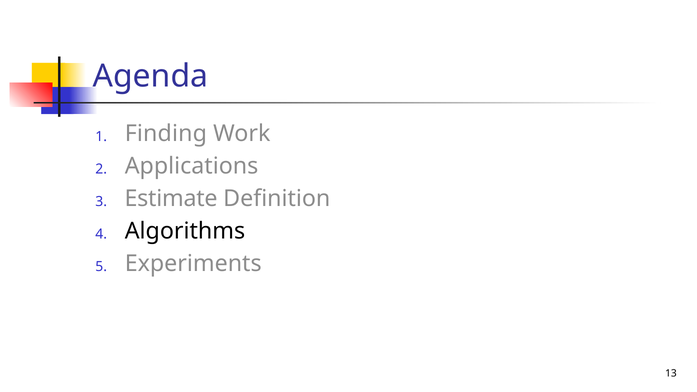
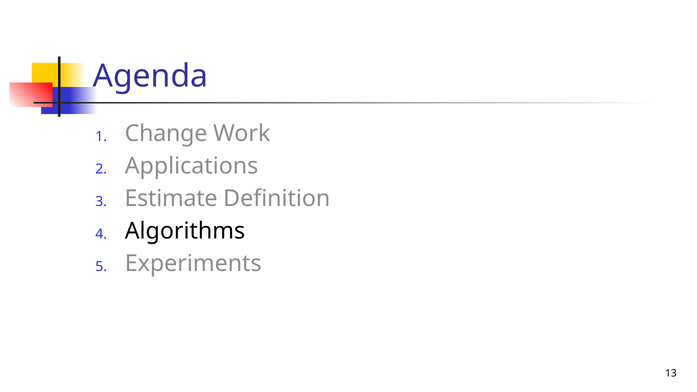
Finding: Finding -> Change
